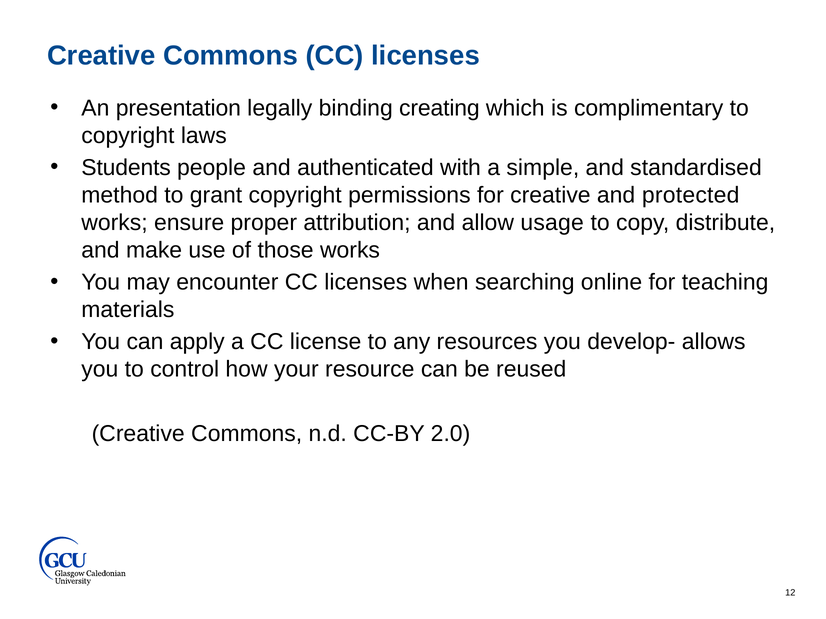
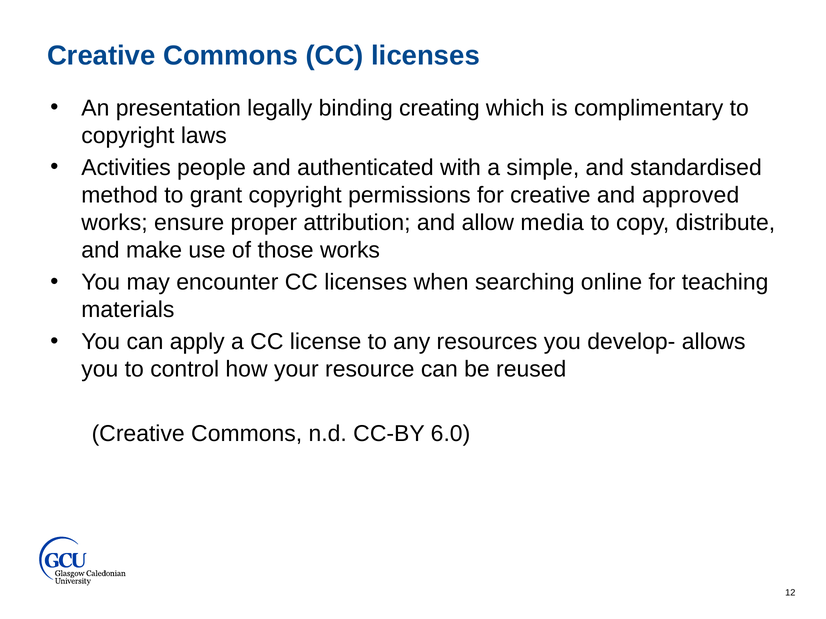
Students: Students -> Activities
protected: protected -> approved
usage: usage -> media
2.0: 2.0 -> 6.0
